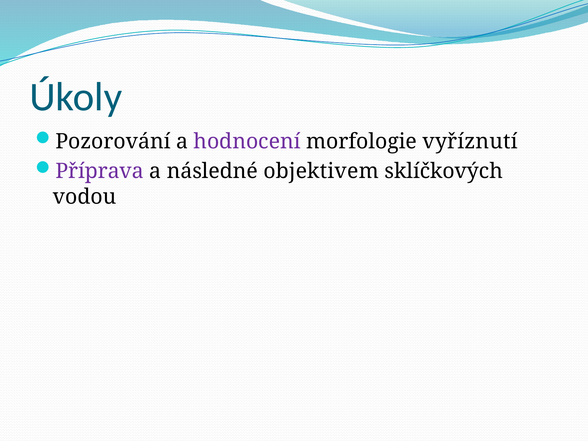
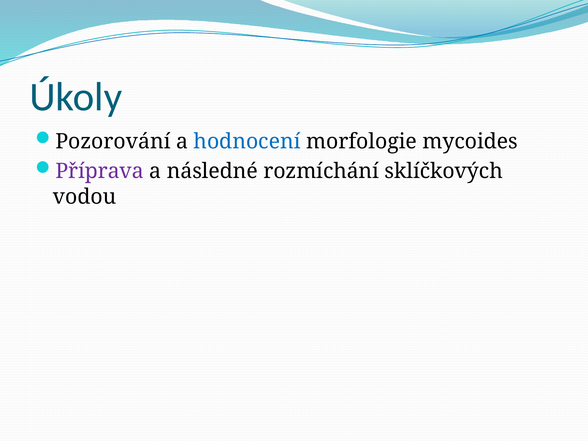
hodnocení colour: purple -> blue
vyříznutí: vyříznutí -> mycoides
objektivem: objektivem -> rozmíchání
